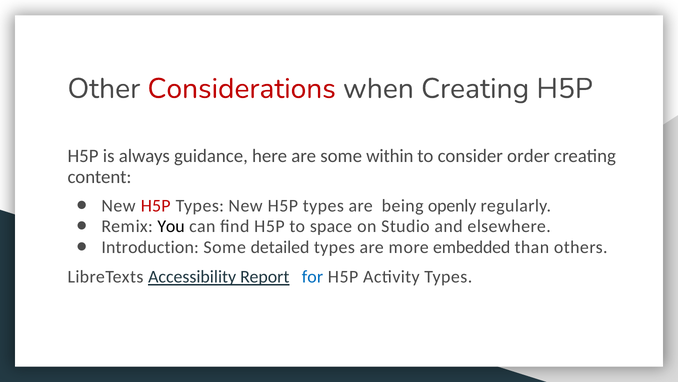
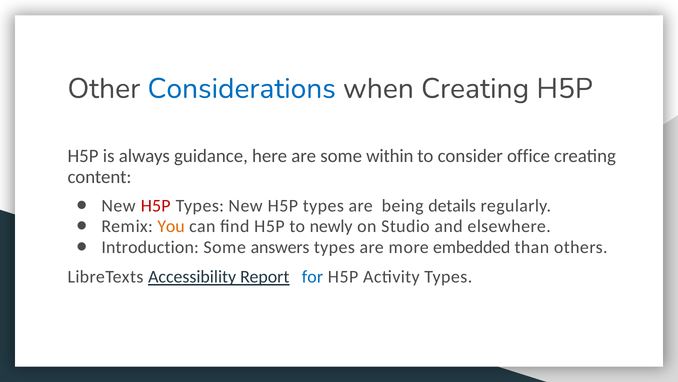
Considerations colour: red -> blue
order: order -> office
openly: openly -> details
You colour: black -> orange
space: space -> newly
detailed: detailed -> answers
